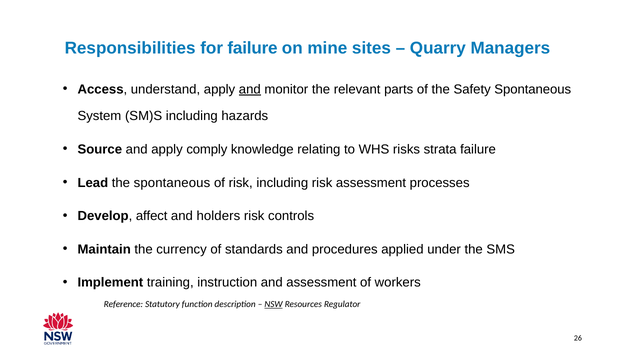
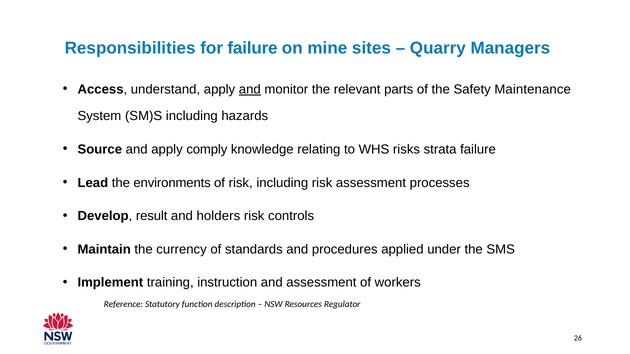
Safety Spontaneous: Spontaneous -> Maintenance
the spontaneous: spontaneous -> environments
affect: affect -> result
NSW underline: present -> none
